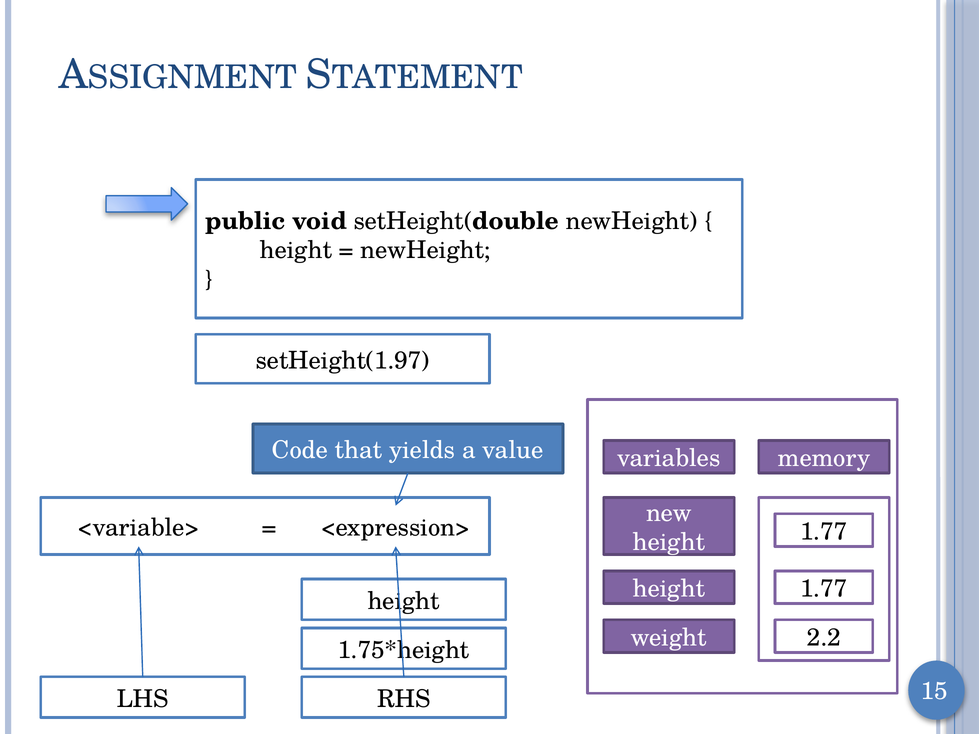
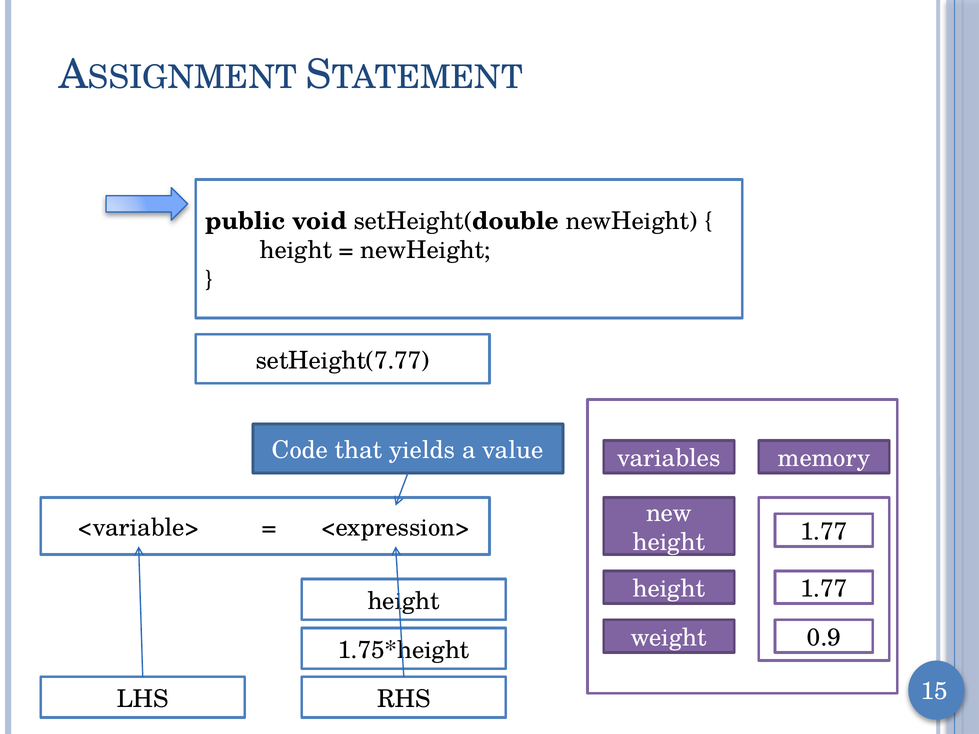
setHeight(1.97: setHeight(1.97 -> setHeight(7.77
2.2: 2.2 -> 0.9
